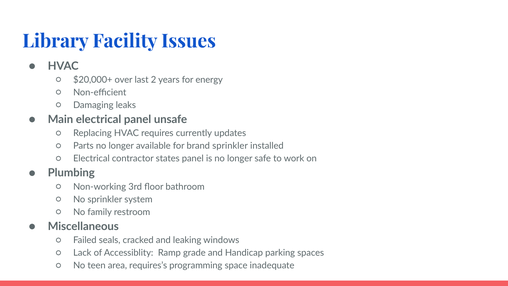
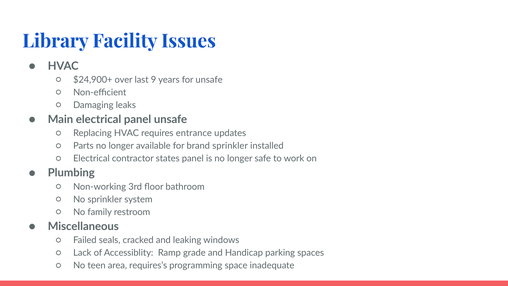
$20,000+: $20,000+ -> $24,900+
2: 2 -> 9
for energy: energy -> unsafe
currently: currently -> entrance
